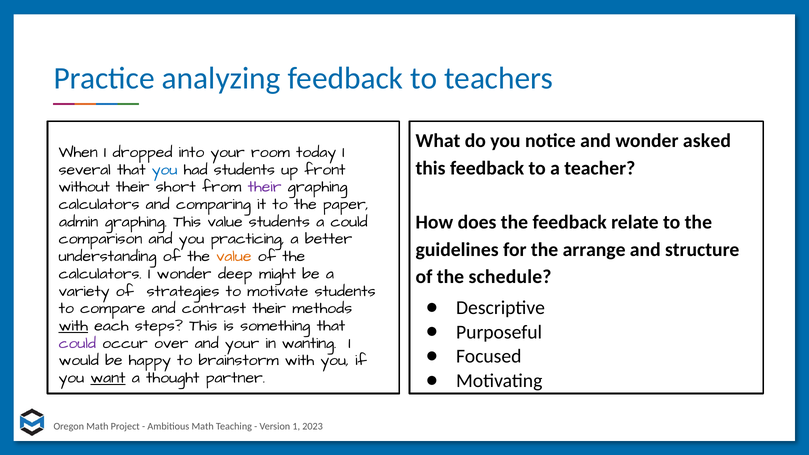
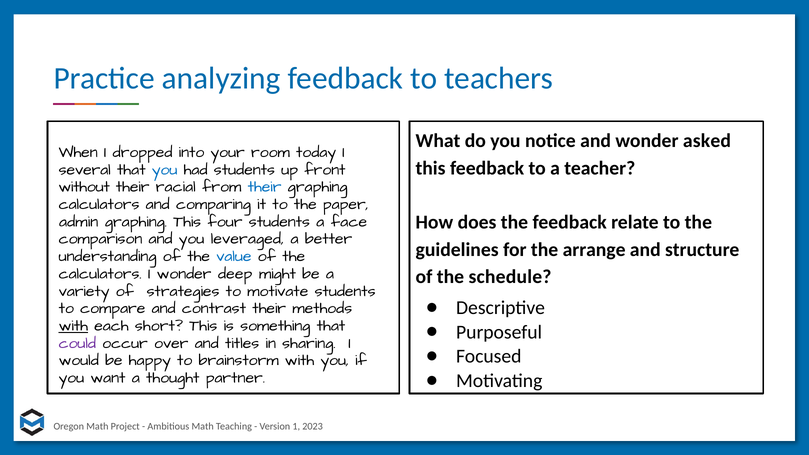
short: short -> racial
their at (265, 187) colour: purple -> blue
This value: value -> four
a could: could -> face
practicing: practicing -> leveraged
value at (234, 256) colour: orange -> blue
steps: steps -> short
and your: your -> titles
wanting: wanting -> sharing
want underline: present -> none
